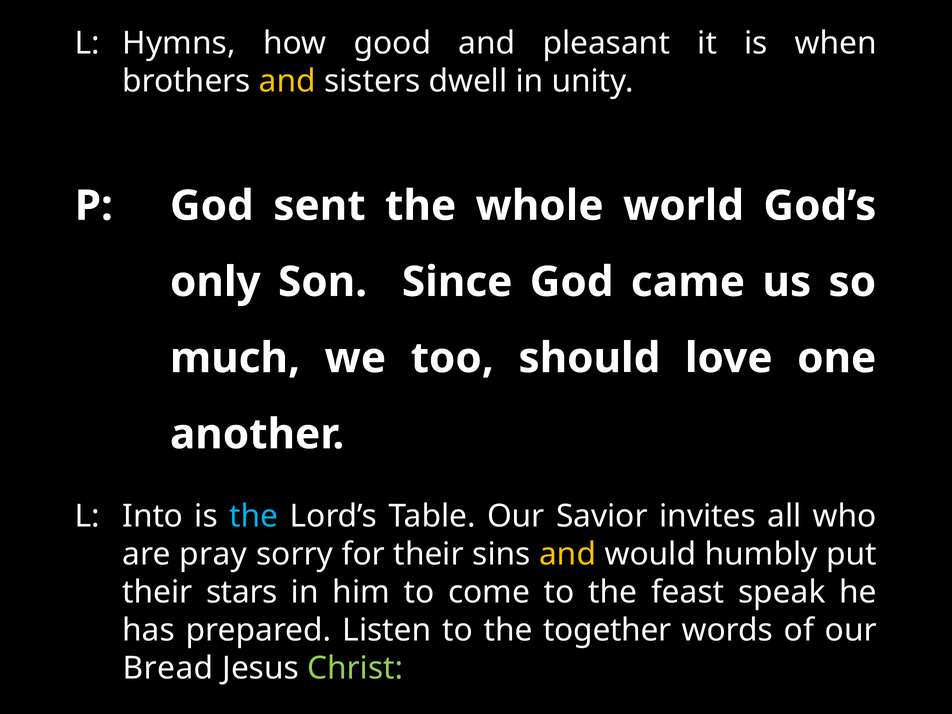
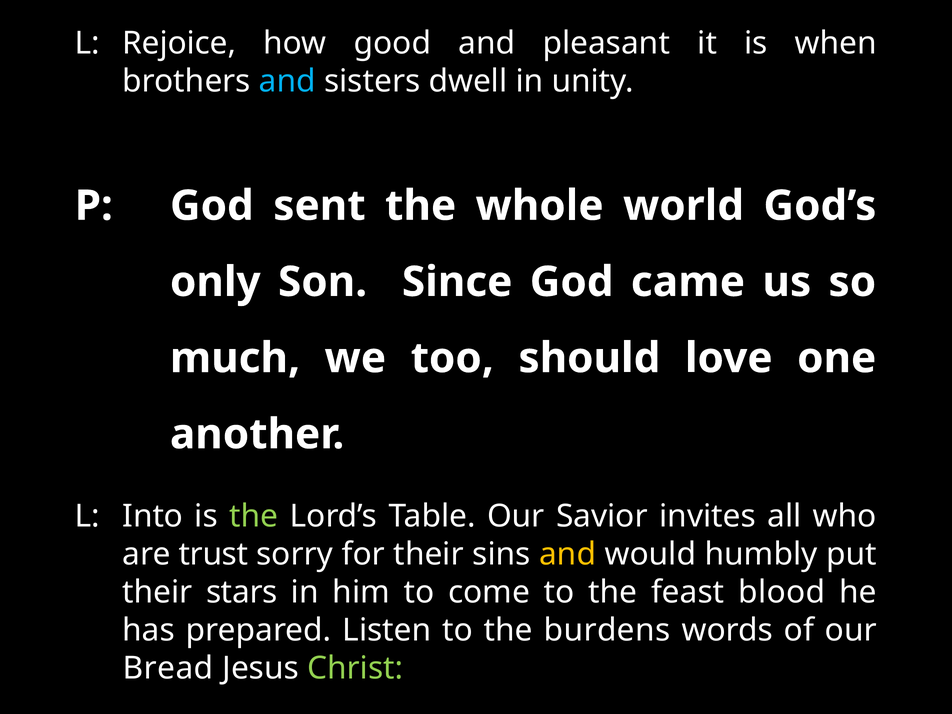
Hymns: Hymns -> Rejoice
and at (287, 81) colour: yellow -> light blue
the at (254, 516) colour: light blue -> light green
pray: pray -> trust
speak: speak -> blood
together: together -> burdens
